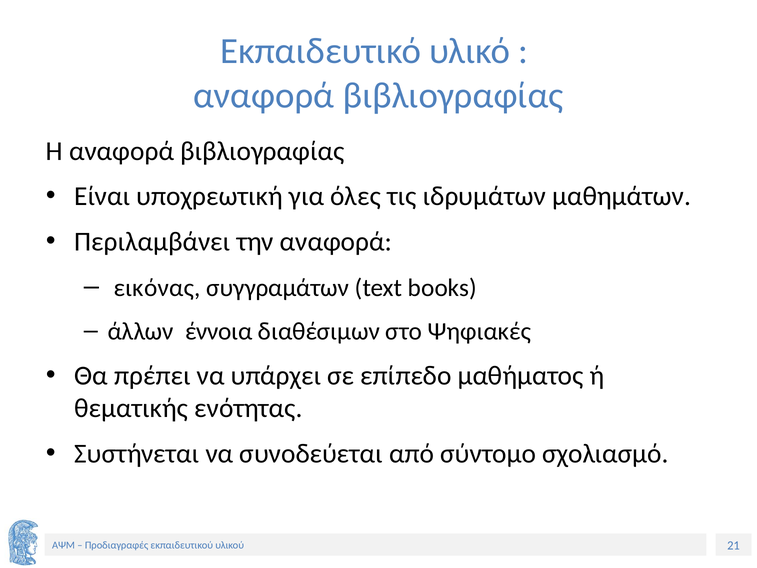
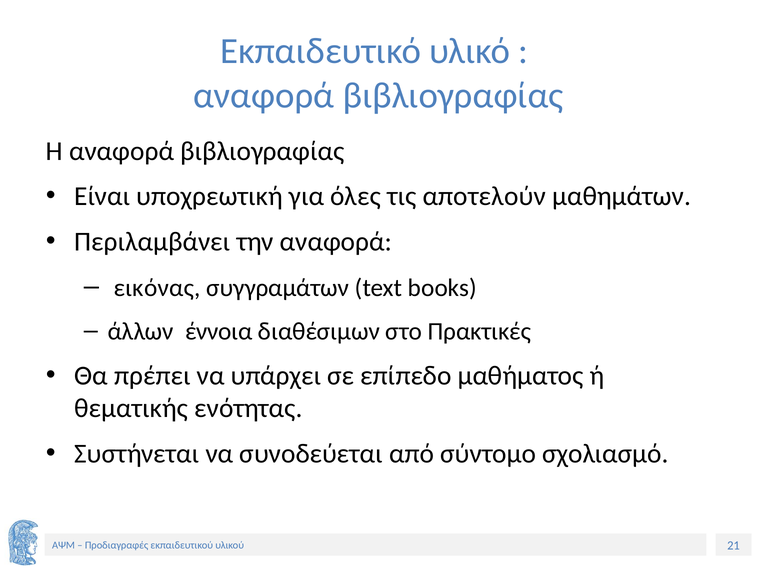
ιδρυμάτων: ιδρυμάτων -> αποτελούν
Ψηφιακές: Ψηφιακές -> Πρακτικές
